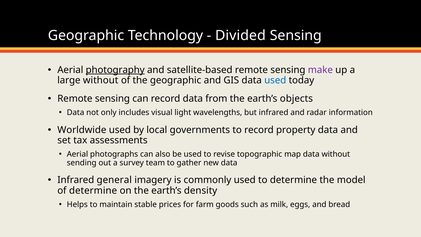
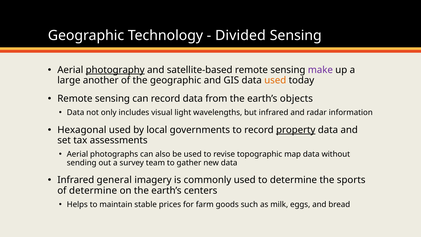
large without: without -> another
used at (275, 80) colour: blue -> orange
Worldwide: Worldwide -> Hexagonal
property underline: none -> present
model: model -> sports
density: density -> centers
